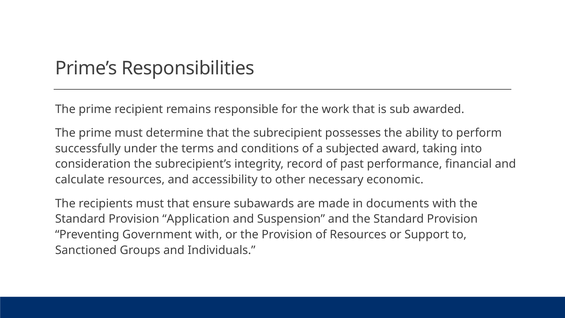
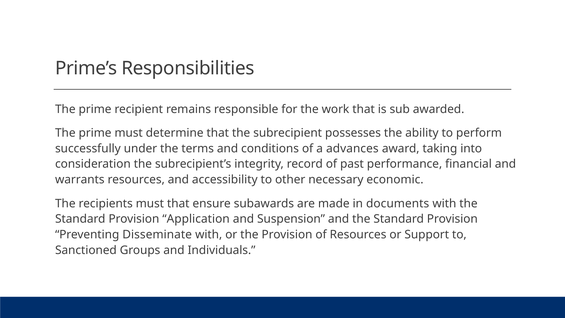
subjected: subjected -> advances
calculate: calculate -> warrants
Government: Government -> Disseminate
